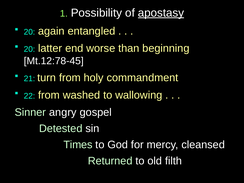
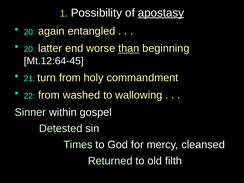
than underline: none -> present
Mt.12:78-45: Mt.12:78-45 -> Mt.12:64-45
angry: angry -> within
